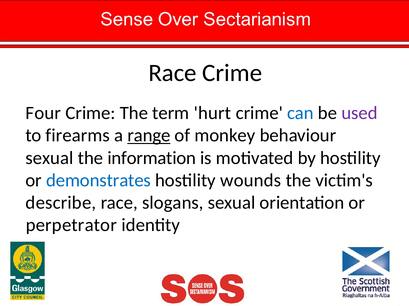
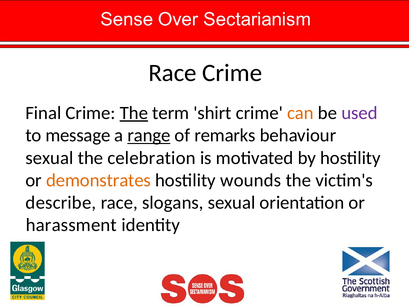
Four: Four -> Final
The at (134, 113) underline: none -> present
hurt: hurt -> shirt
can colour: blue -> orange
firearms: firearms -> message
monkey: monkey -> remarks
information: information -> celebration
demonstrates colour: blue -> orange
perpetrator: perpetrator -> harassment
